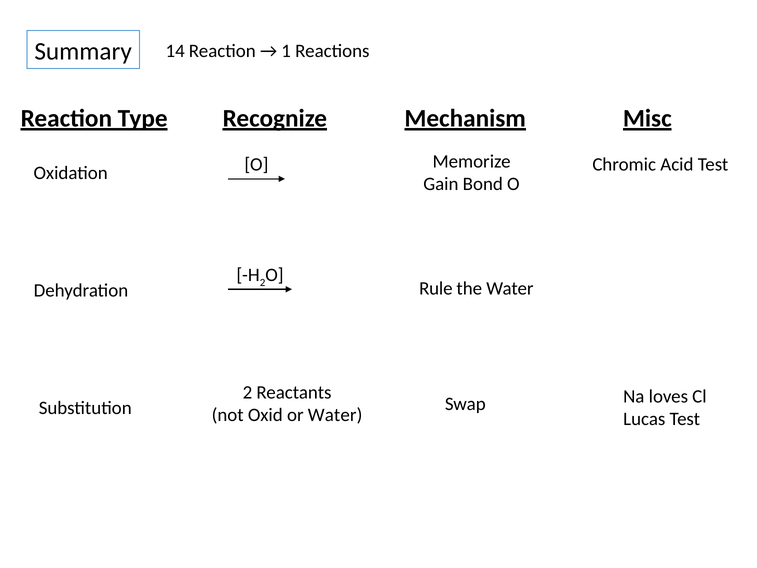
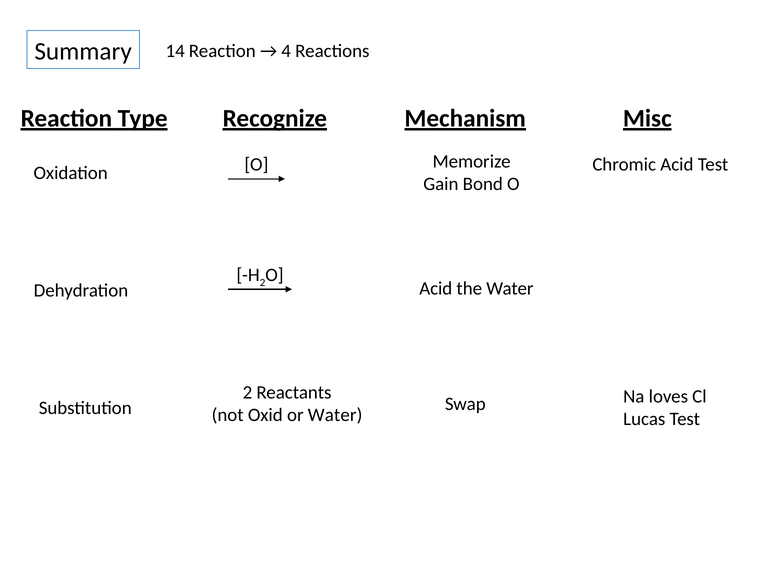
1: 1 -> 4
Rule at (436, 289): Rule -> Acid
